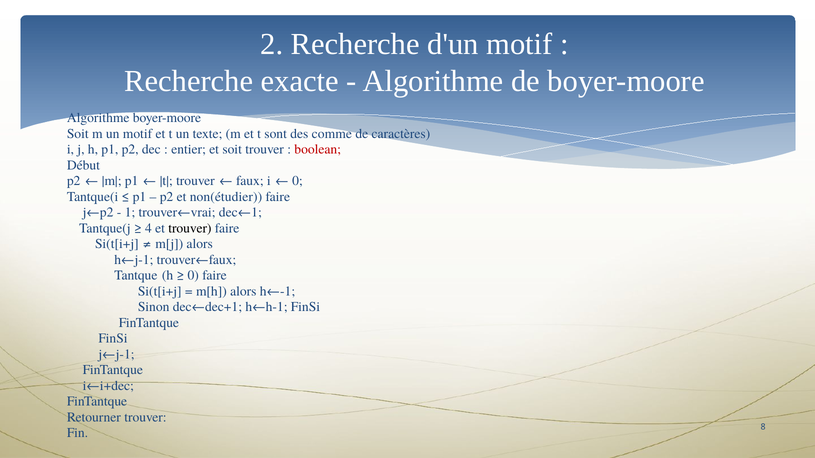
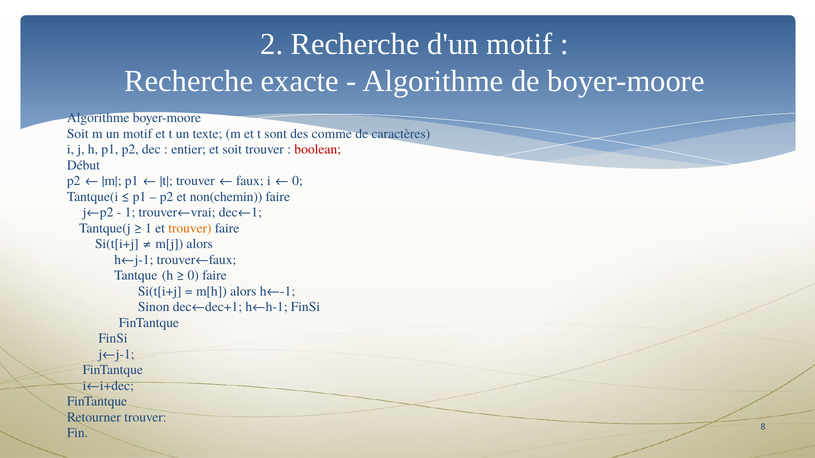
non(étudier: non(étudier -> non(chemin
4 at (148, 228): 4 -> 1
trouver at (190, 228) colour: black -> orange
